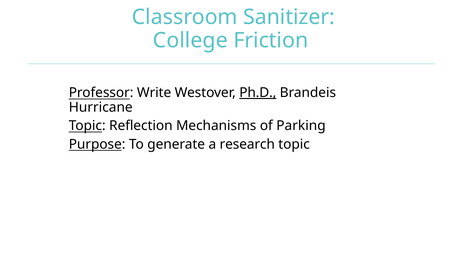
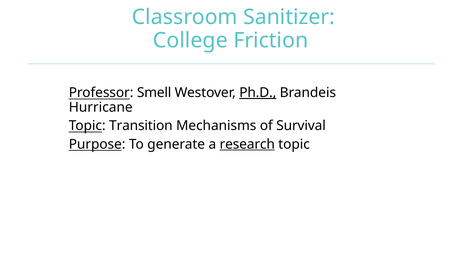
Write: Write -> Smell
Reflection: Reflection -> Transition
Parking: Parking -> Survival
research underline: none -> present
